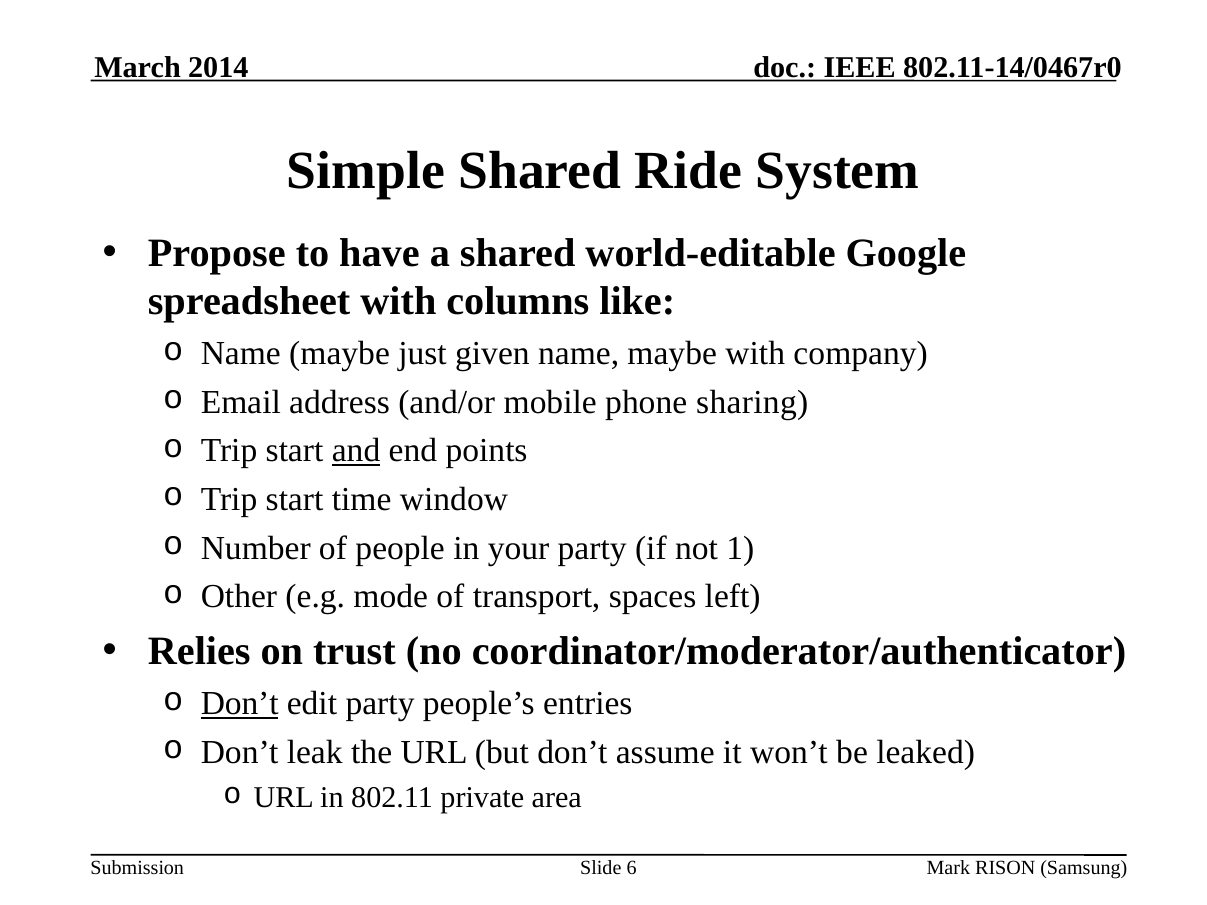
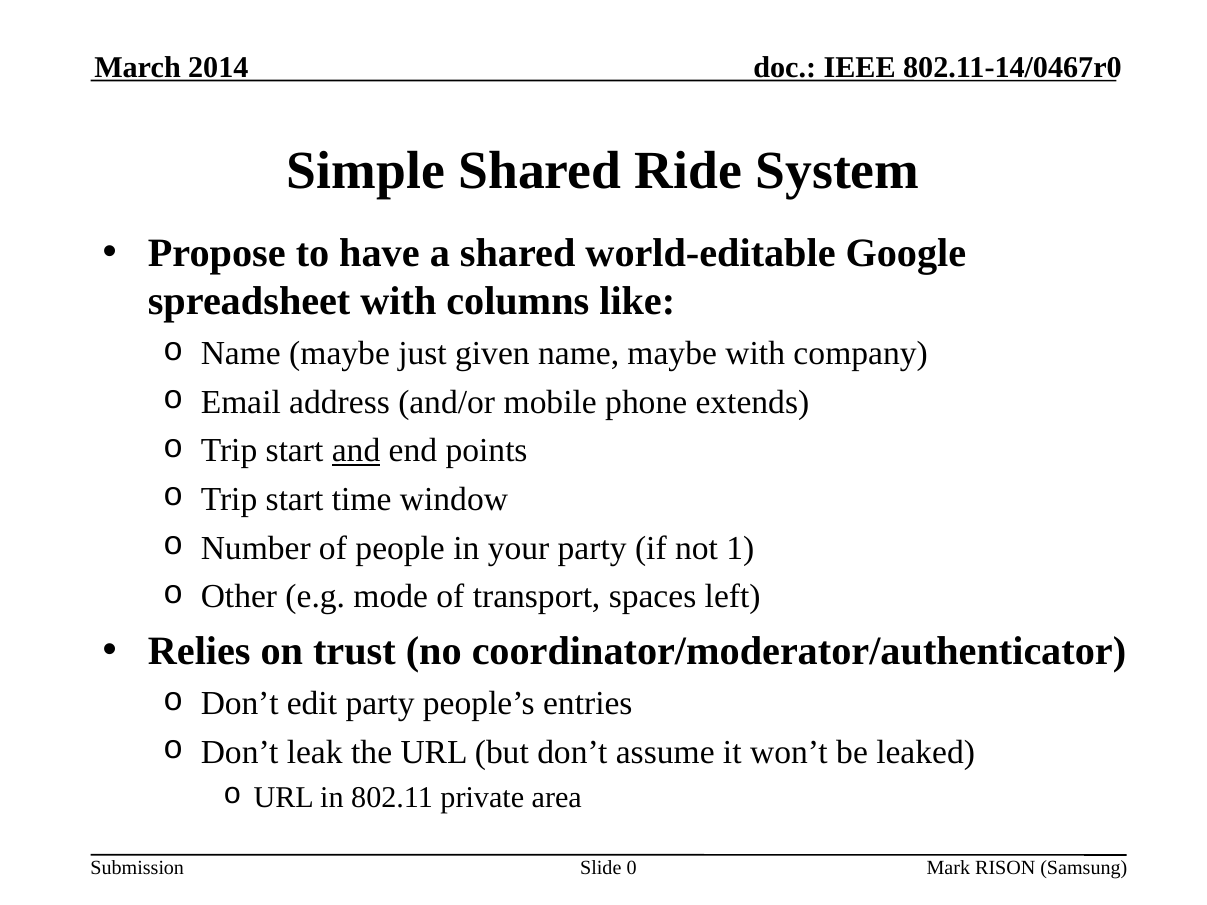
sharing: sharing -> extends
Don’t at (240, 704) underline: present -> none
6: 6 -> 0
